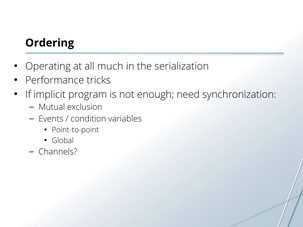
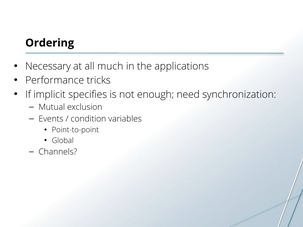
Operating: Operating -> Necessary
serialization: serialization -> applications
program: program -> specifies
